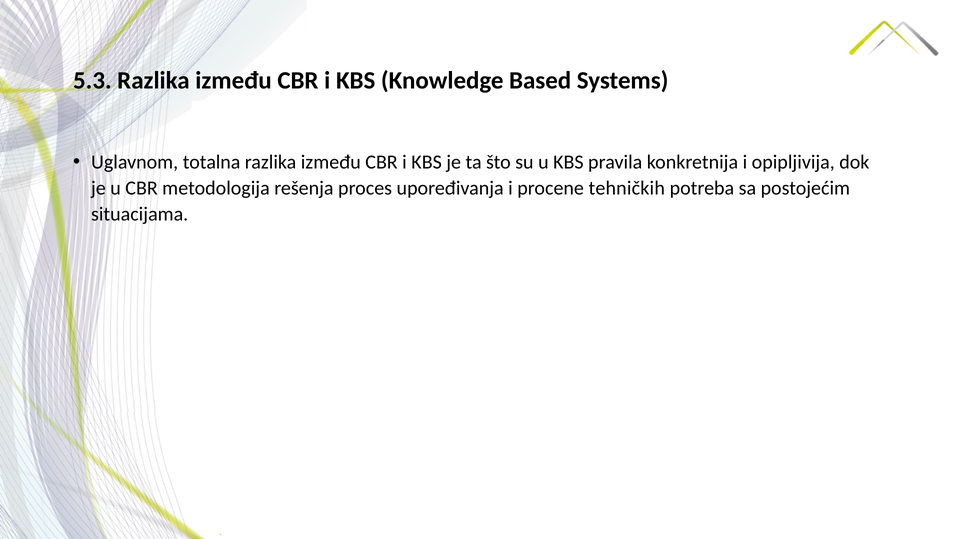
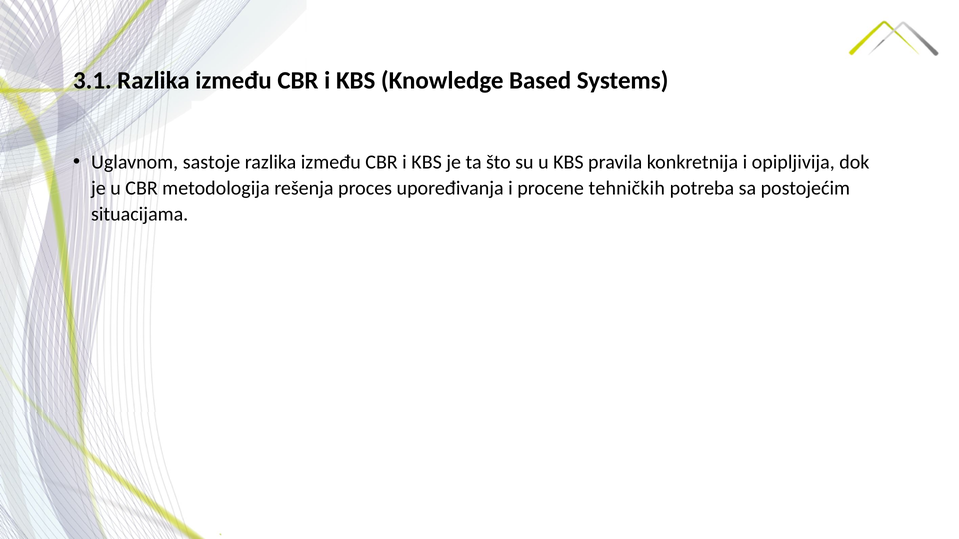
5.3: 5.3 -> 3.1
totalna: totalna -> sastoje
